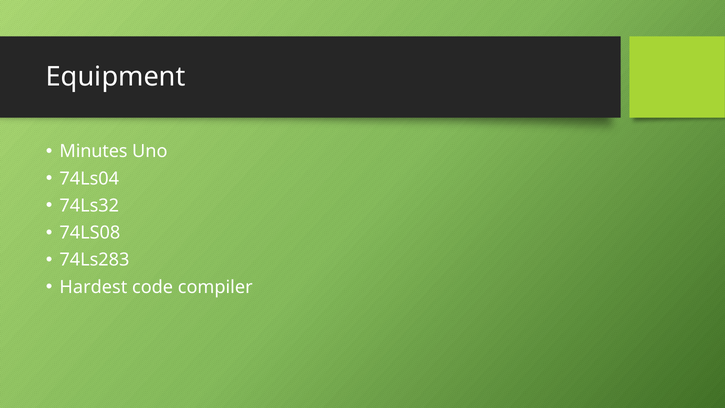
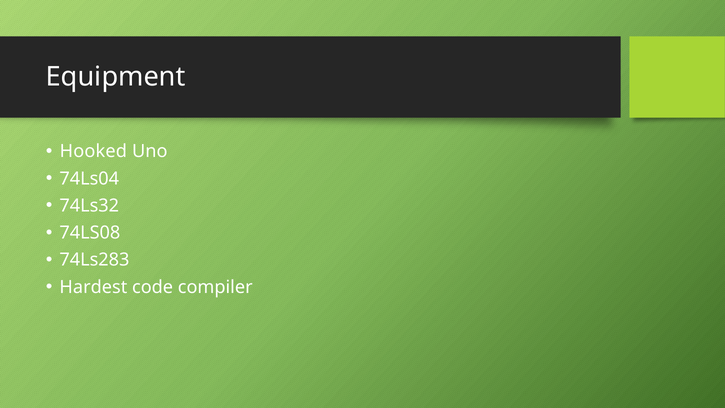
Minutes: Minutes -> Hooked
